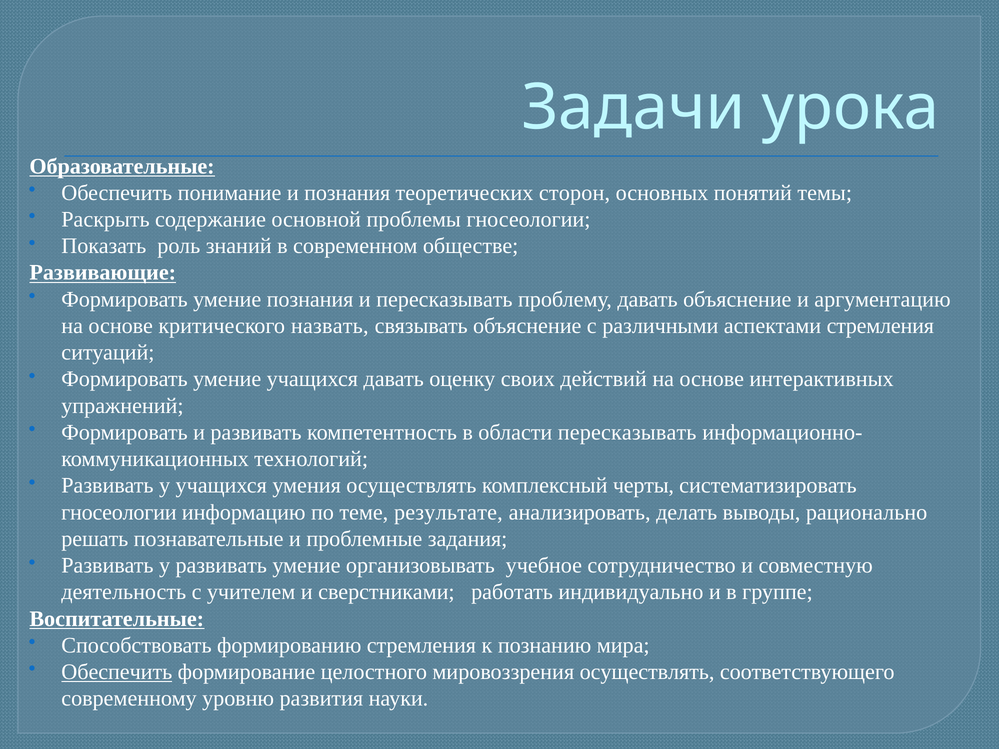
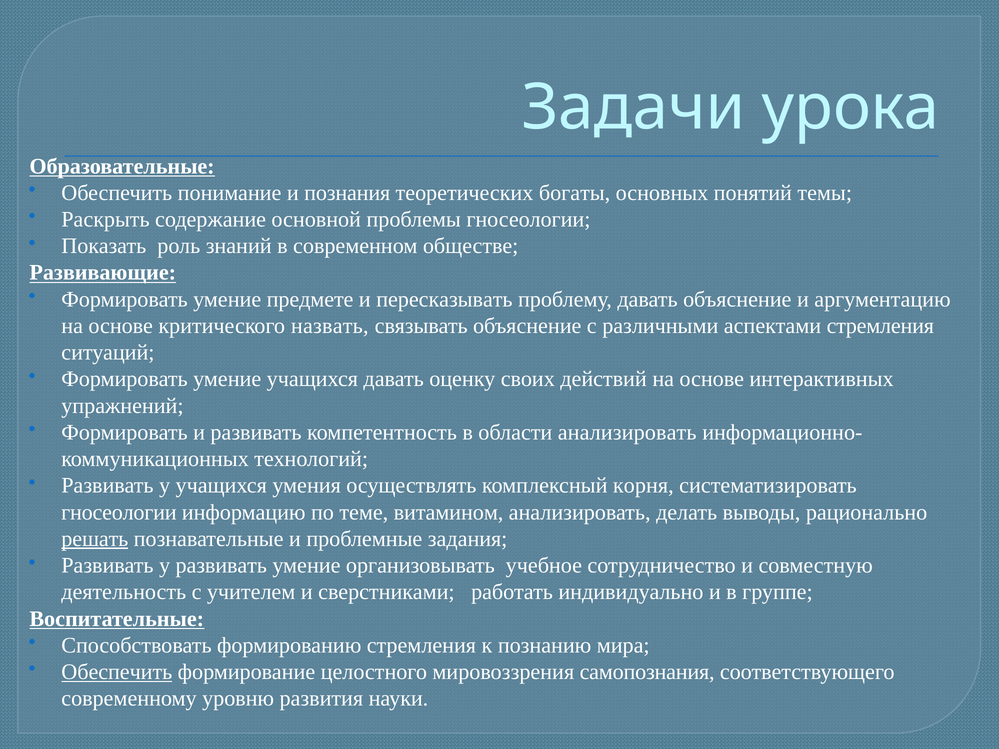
сторон: сторон -> богаты
умение познания: познания -> предмете
области пересказывать: пересказывать -> анализировать
черты: черты -> корня
результате: результате -> витамином
решать underline: none -> present
мировоззрения осуществлять: осуществлять -> самопознания
